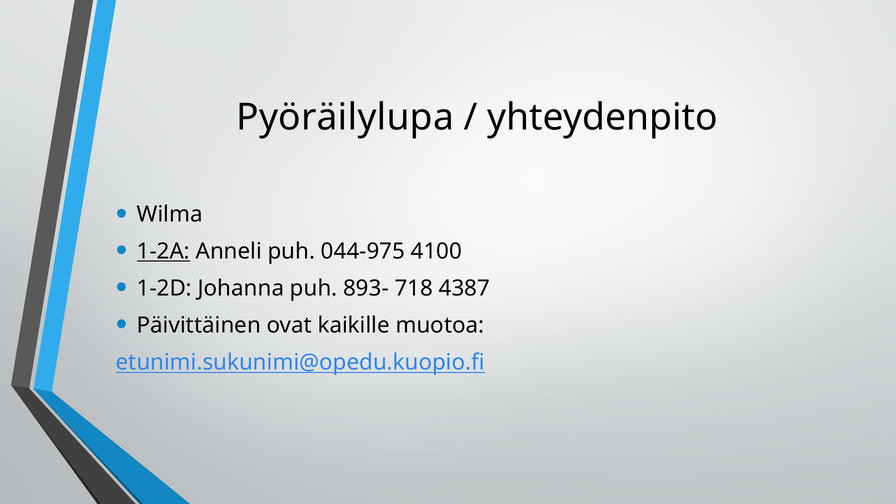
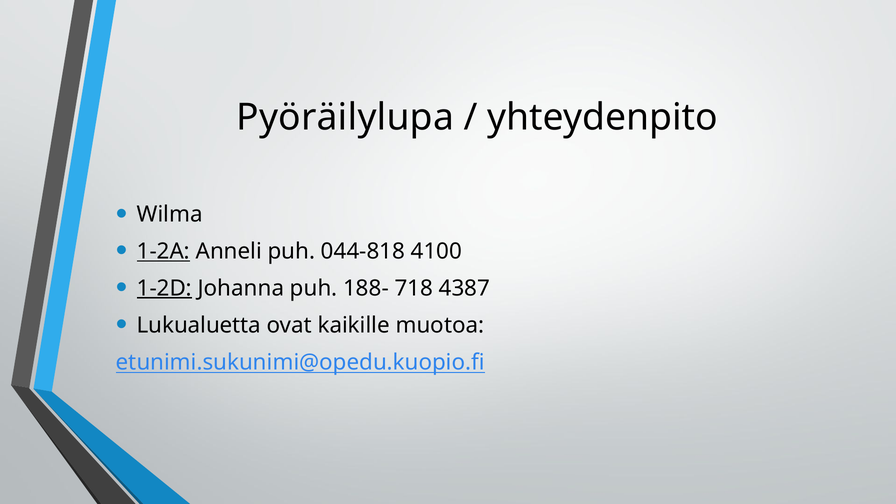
044-975: 044-975 -> 044-818
1-2D underline: none -> present
893-: 893- -> 188-
Päivittäinen: Päivittäinen -> Lukualuetta
